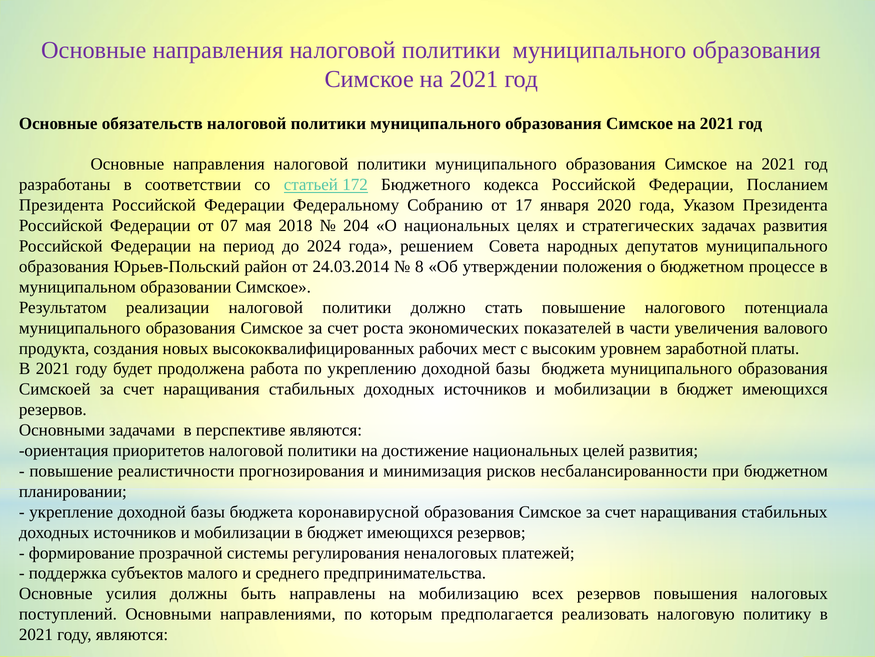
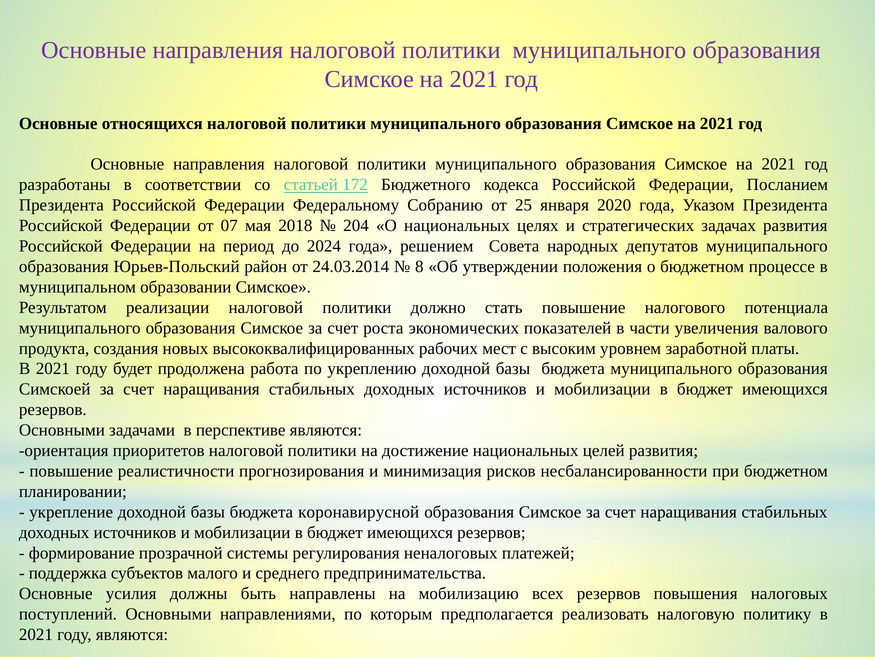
обязательств: обязательств -> относящихся
17: 17 -> 25
